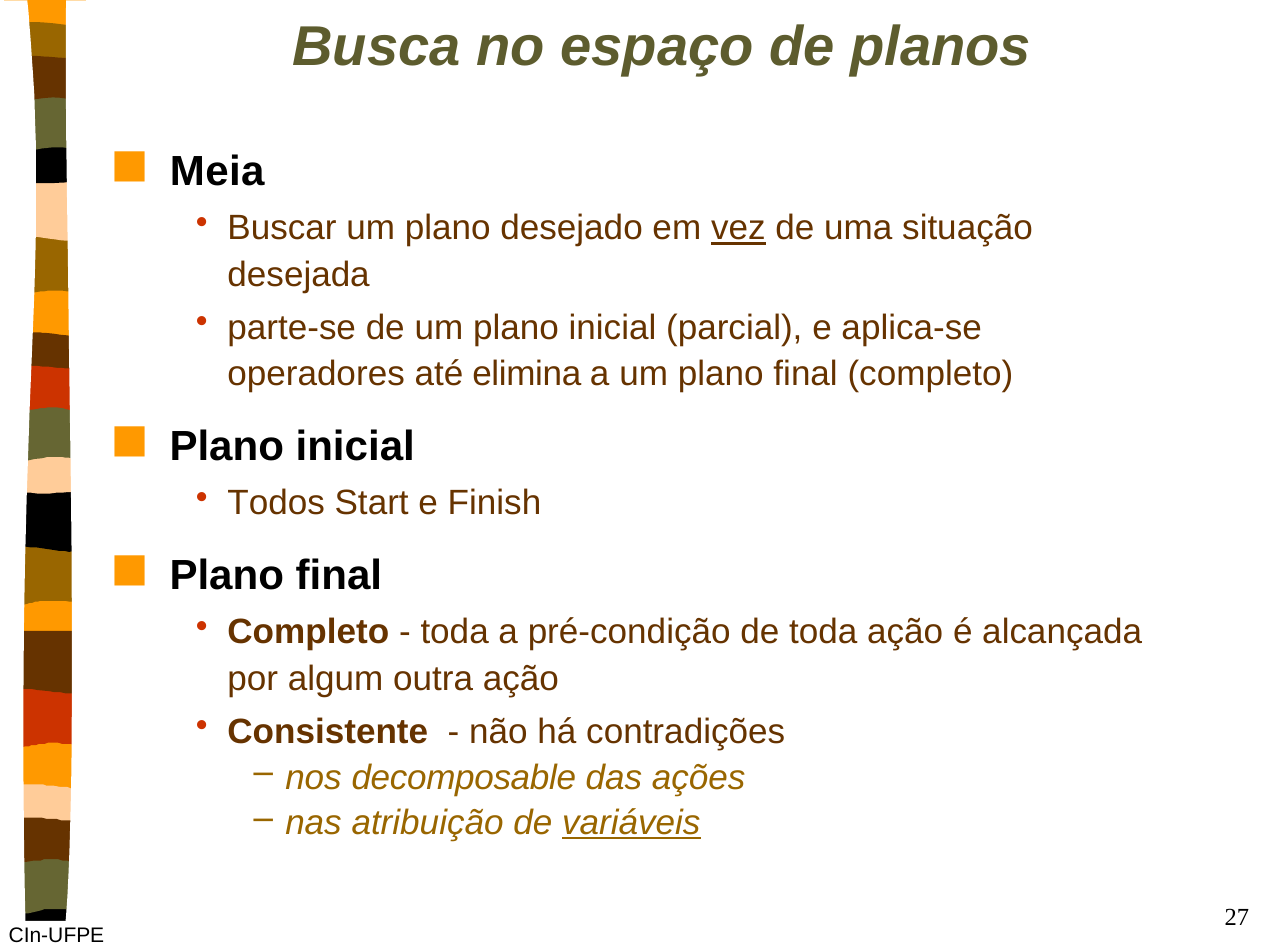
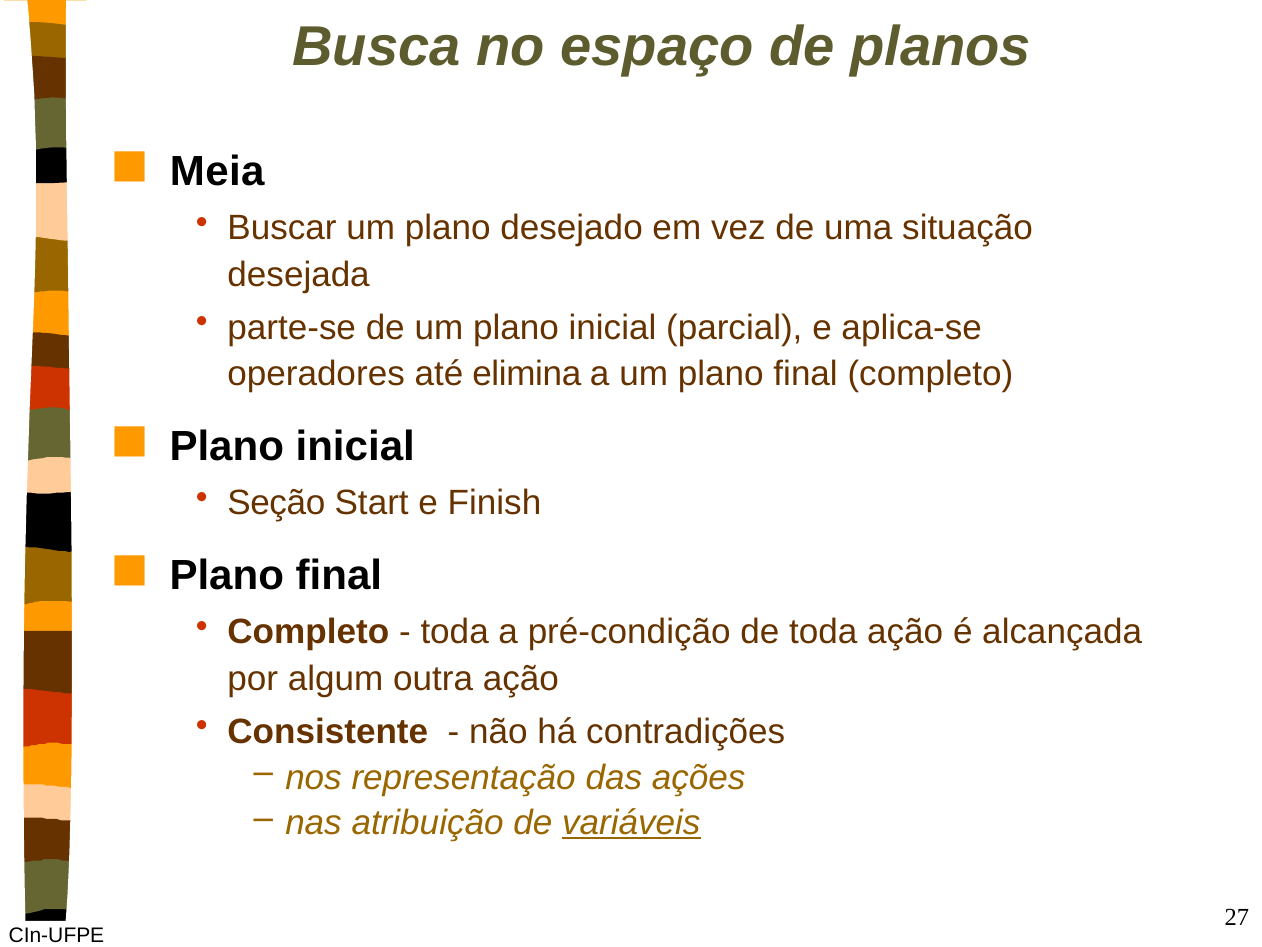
vez underline: present -> none
Todos: Todos -> Seção
decomposable: decomposable -> representação
